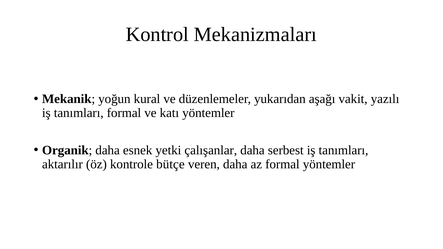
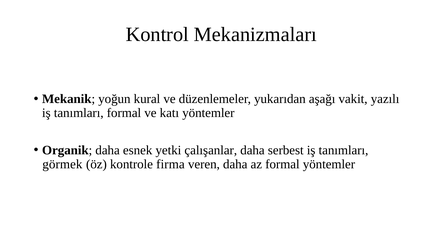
aktarılır: aktarılır -> görmek
bütçe: bütçe -> firma
